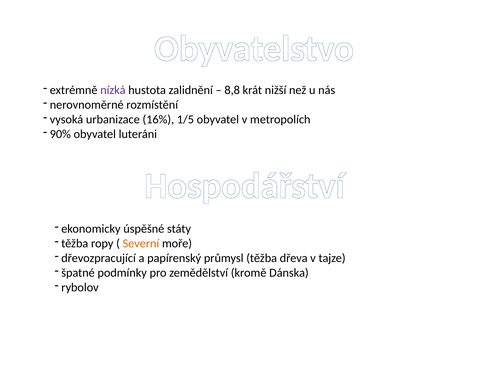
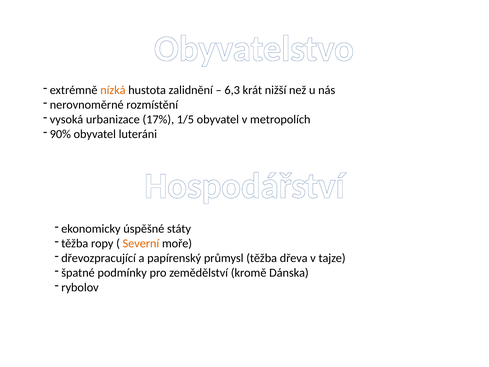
nízká colour: purple -> orange
8,8: 8,8 -> 6,3
16%: 16% -> 17%
